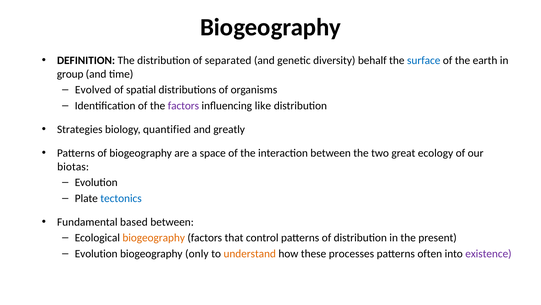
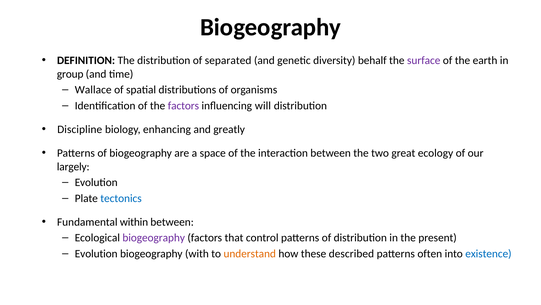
surface colour: blue -> purple
Evolved: Evolved -> Wallace
like: like -> will
Strategies: Strategies -> Discipline
quantified: quantified -> enhancing
biotas: biotas -> largely
based: based -> within
biogeography at (154, 237) colour: orange -> purple
only: only -> with
processes: processes -> described
existence colour: purple -> blue
